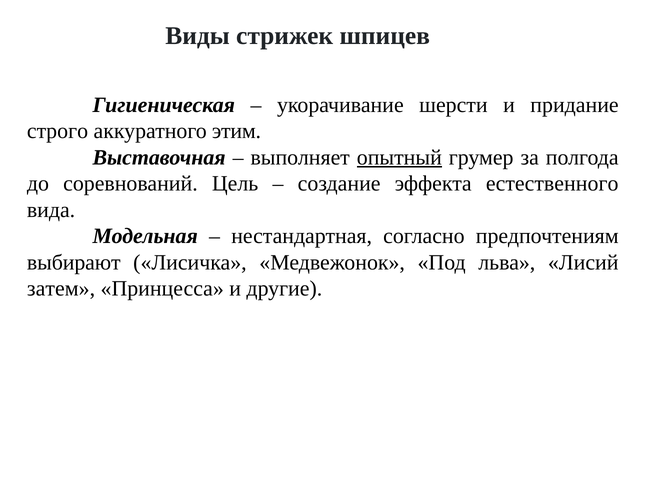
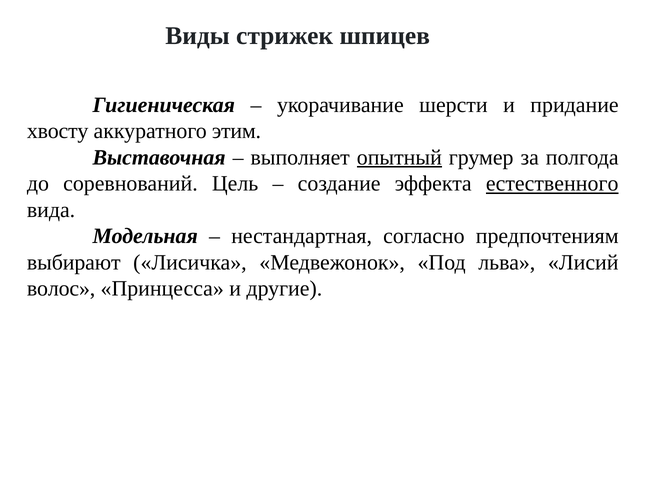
строго: строго -> хвосту
естественного underline: none -> present
затем: затем -> волос
